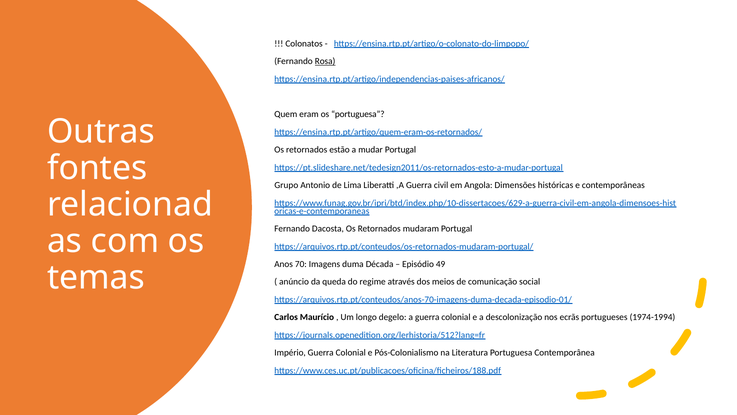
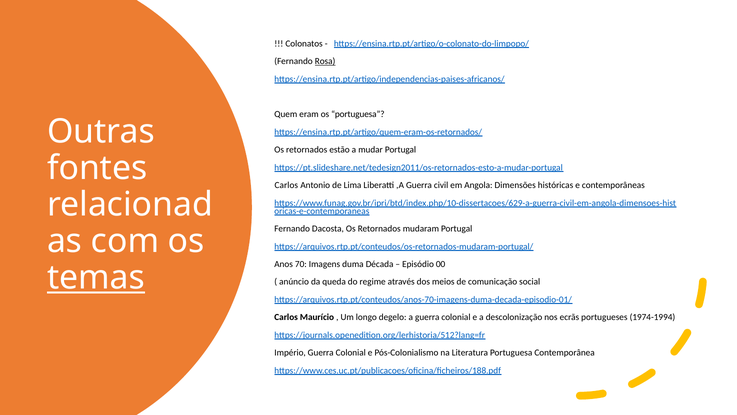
Grupo at (286, 185): Grupo -> Carlos
49: 49 -> 00
temas underline: none -> present
